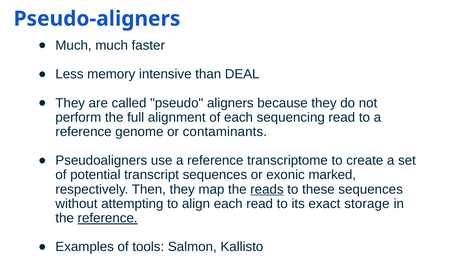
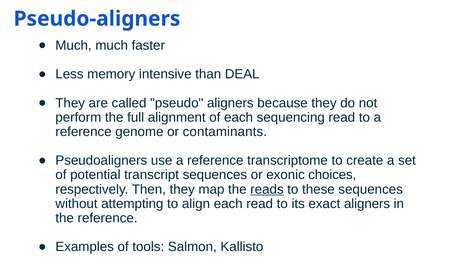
marked: marked -> choices
exact storage: storage -> aligners
reference at (108, 218) underline: present -> none
